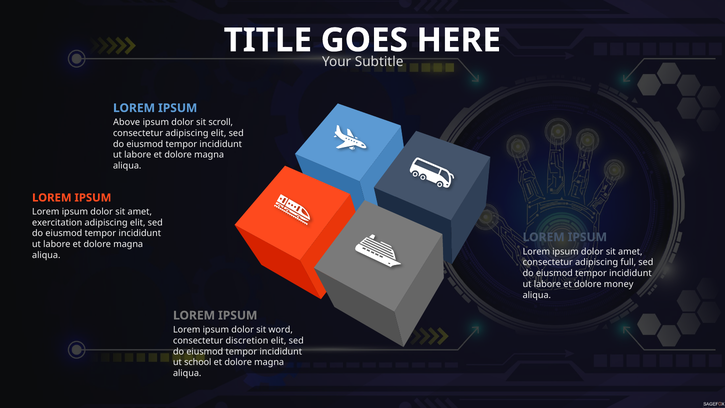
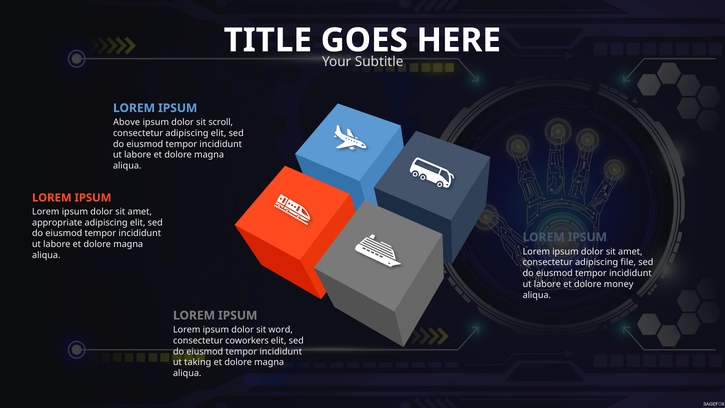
exercitation: exercitation -> appropriate
full: full -> file
discretion: discretion -> coworkers
school: school -> taking
